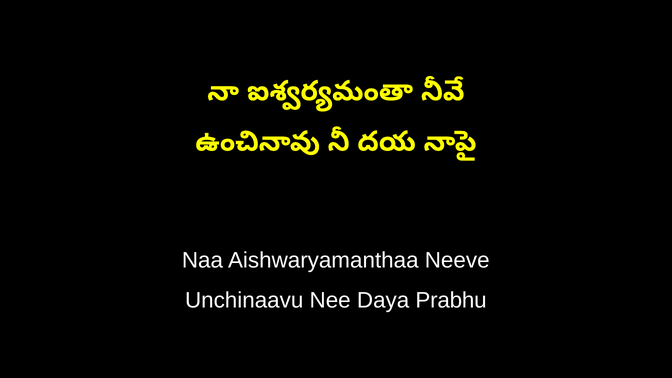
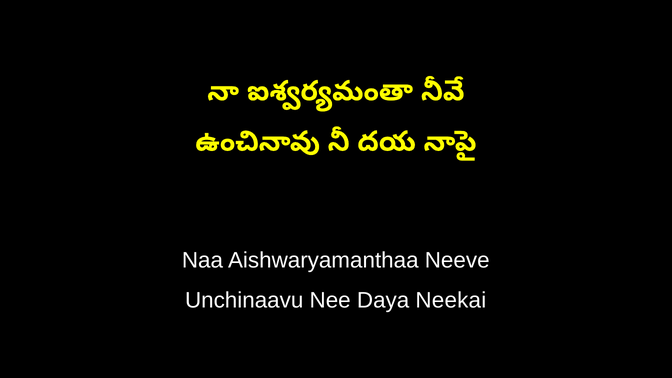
Prabhu: Prabhu -> Neekai
